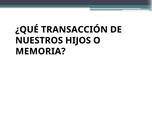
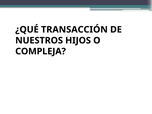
MEMORIA: MEMORIA -> COMPLEJA
